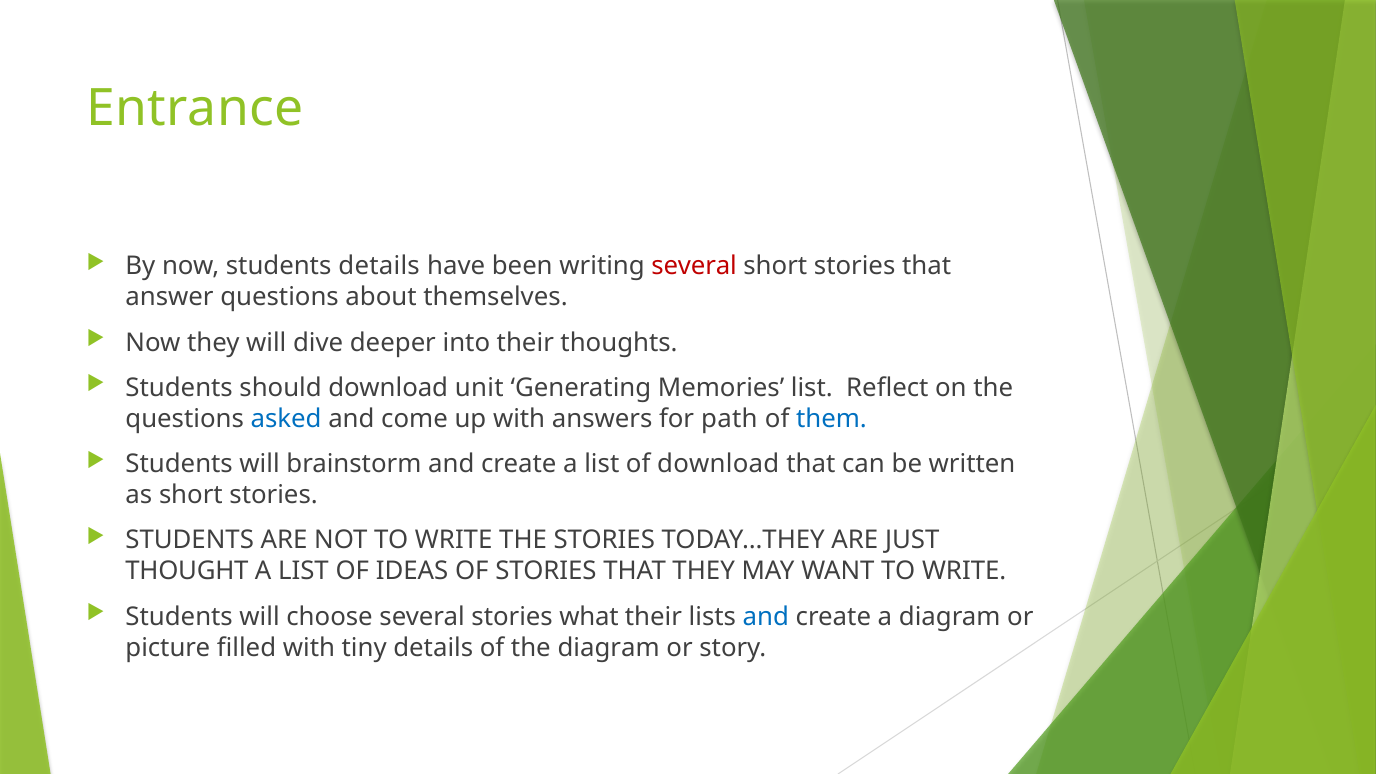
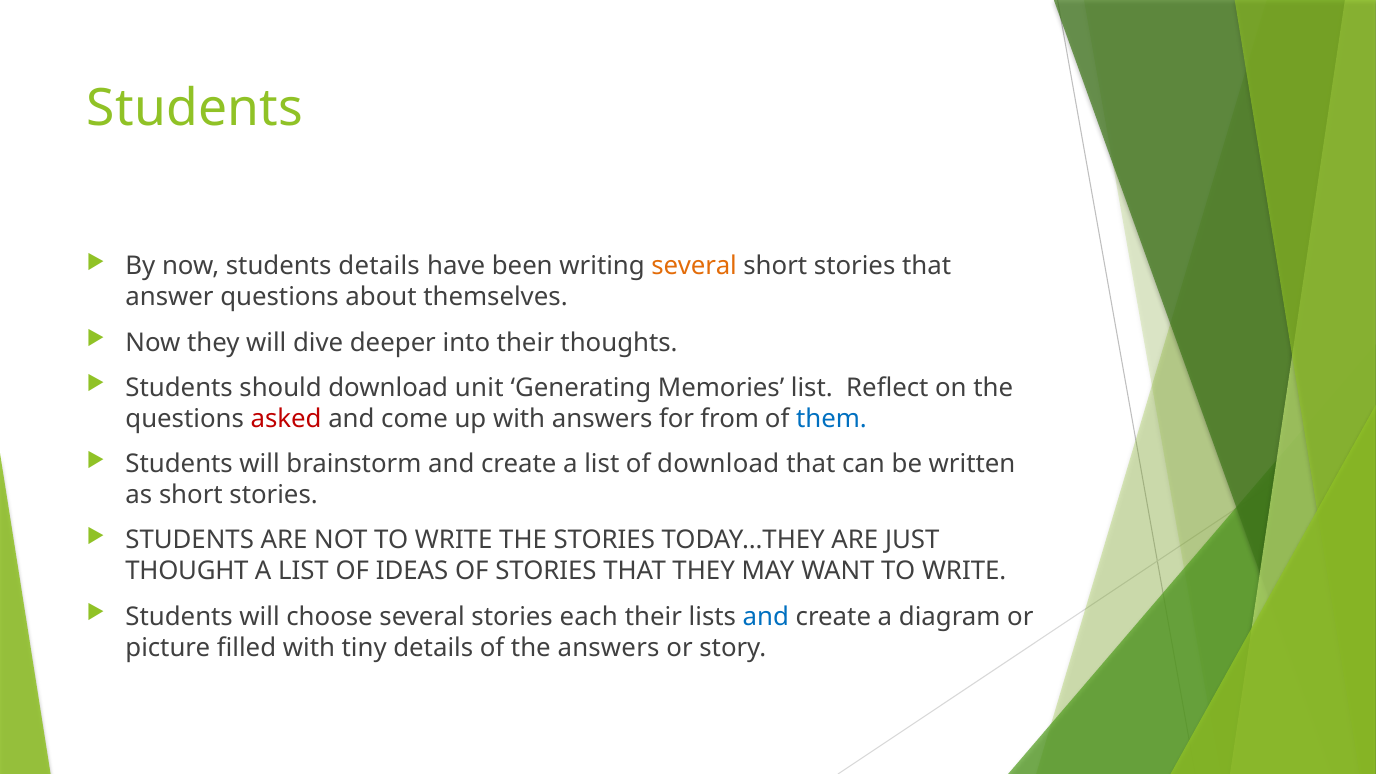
Entrance at (195, 109): Entrance -> Students
several at (694, 266) colour: red -> orange
asked colour: blue -> red
path: path -> from
what: what -> each
the diagram: diagram -> answers
